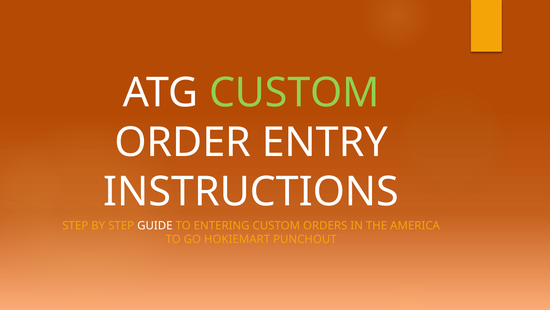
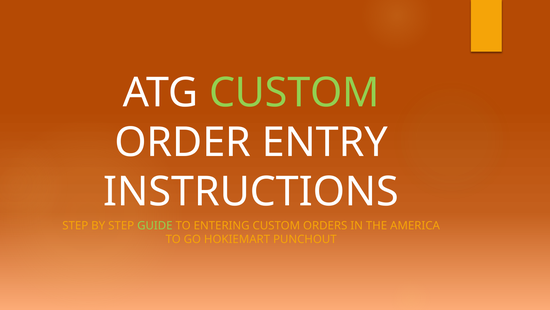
GUIDE colour: white -> light green
